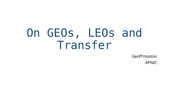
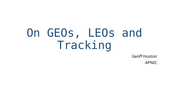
Transfer: Transfer -> Tracking
